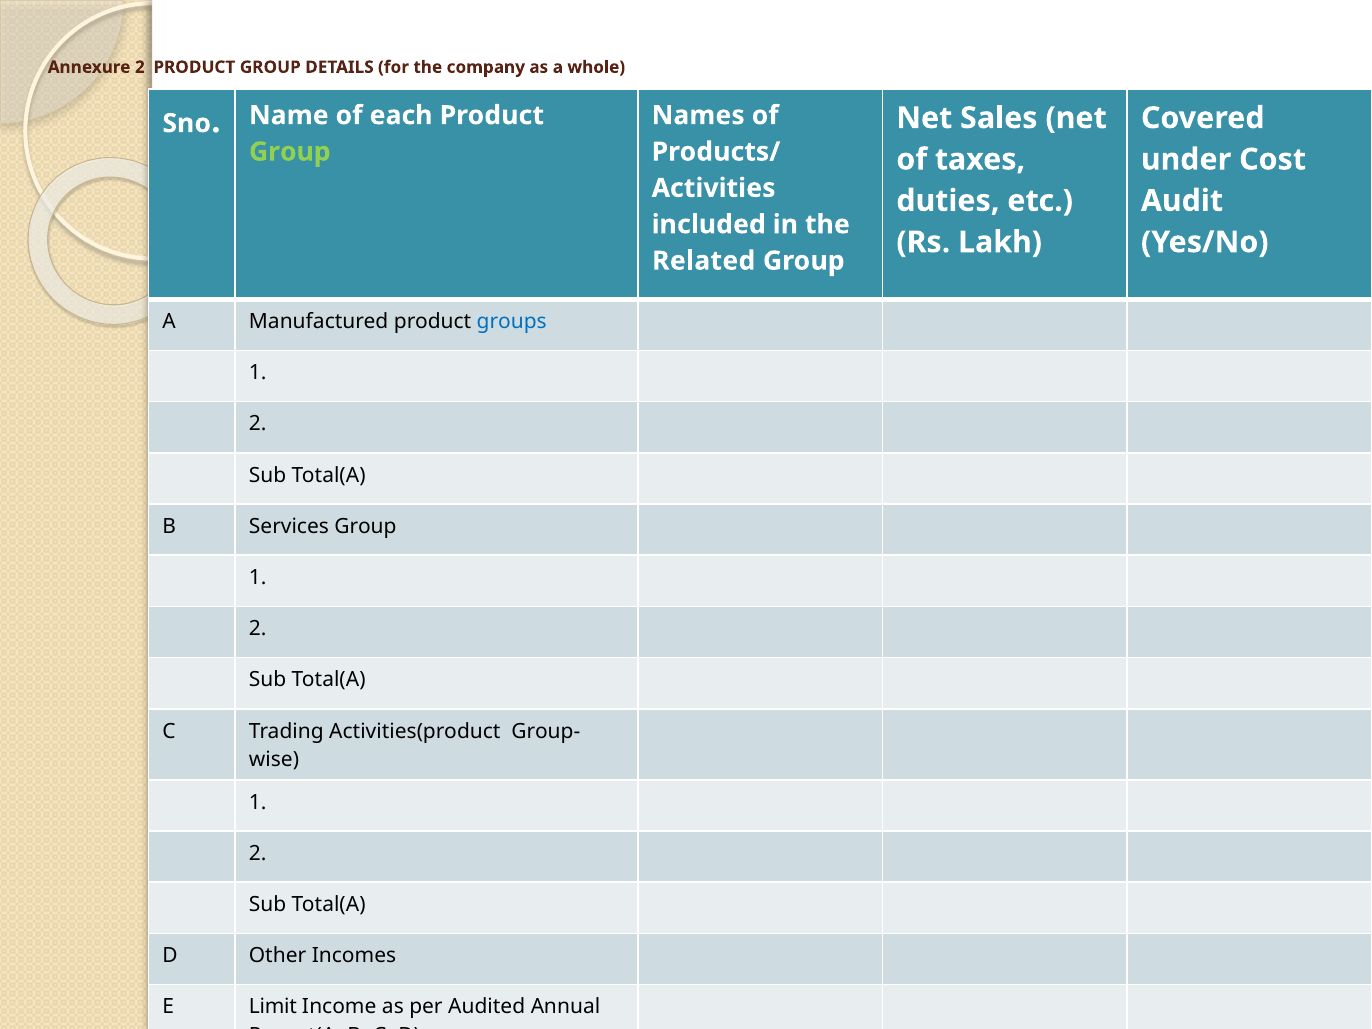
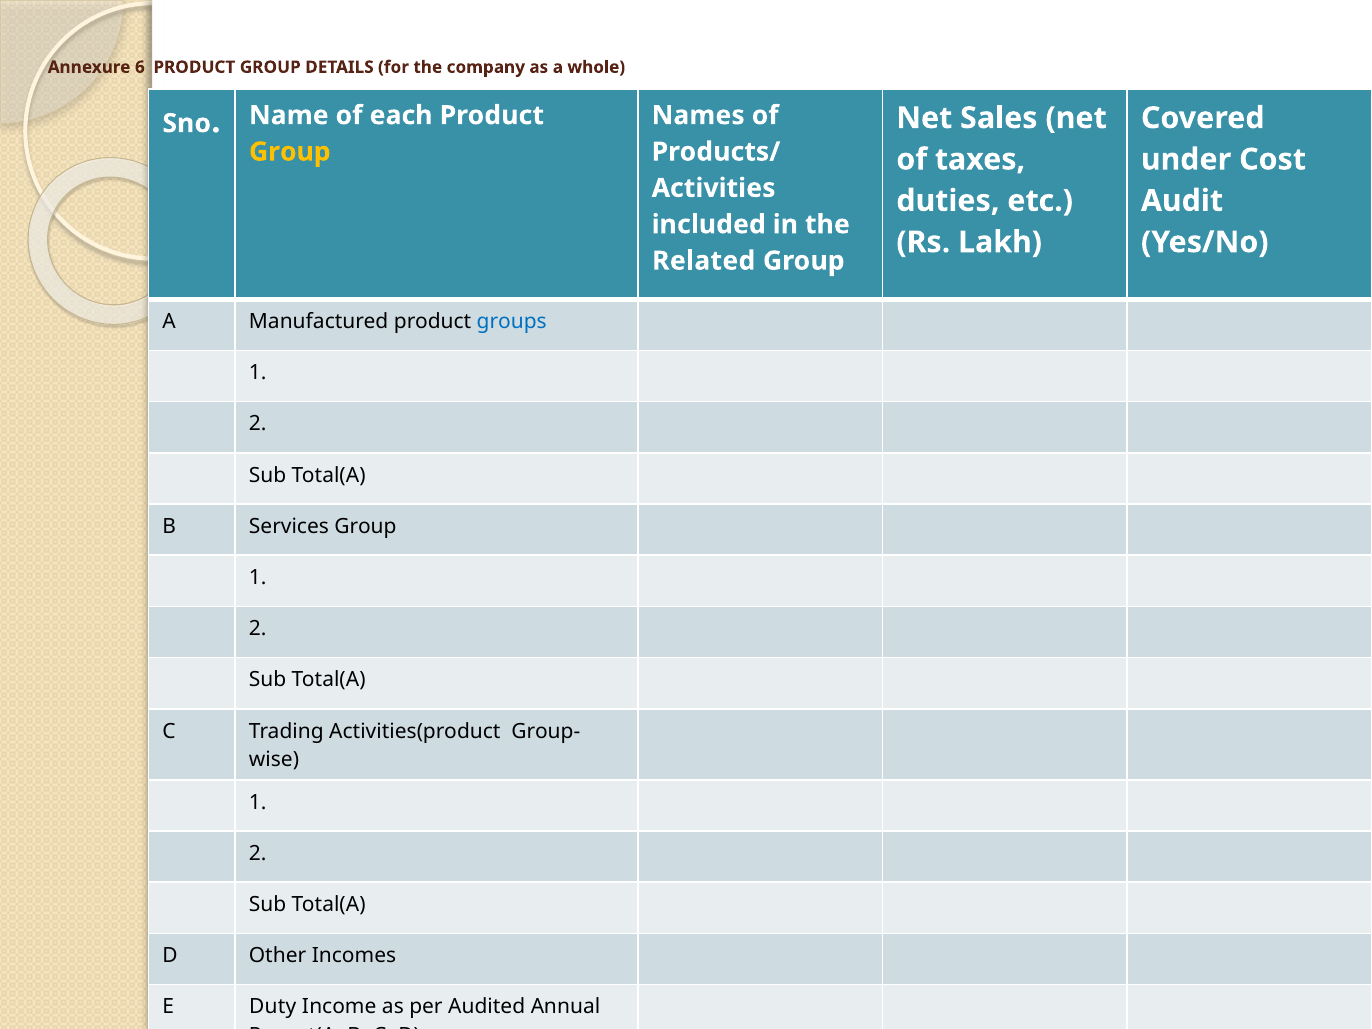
Annexure 2: 2 -> 6
Group at (290, 152) colour: light green -> yellow
Limit: Limit -> Duty
